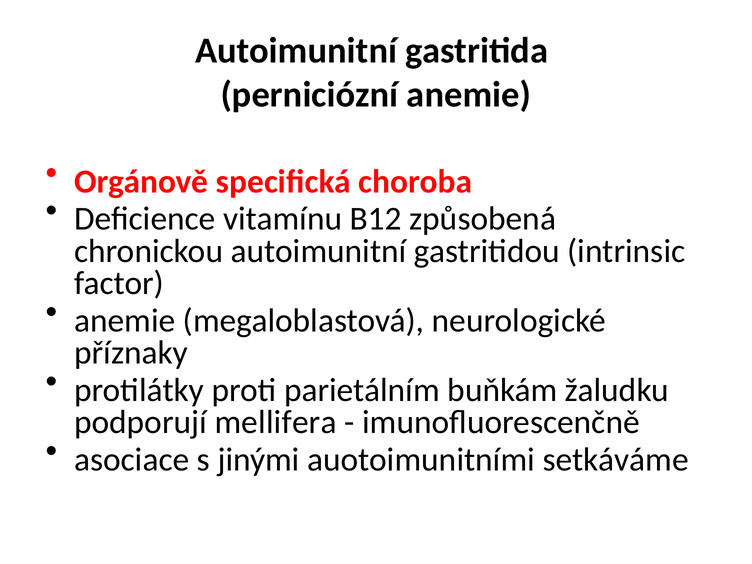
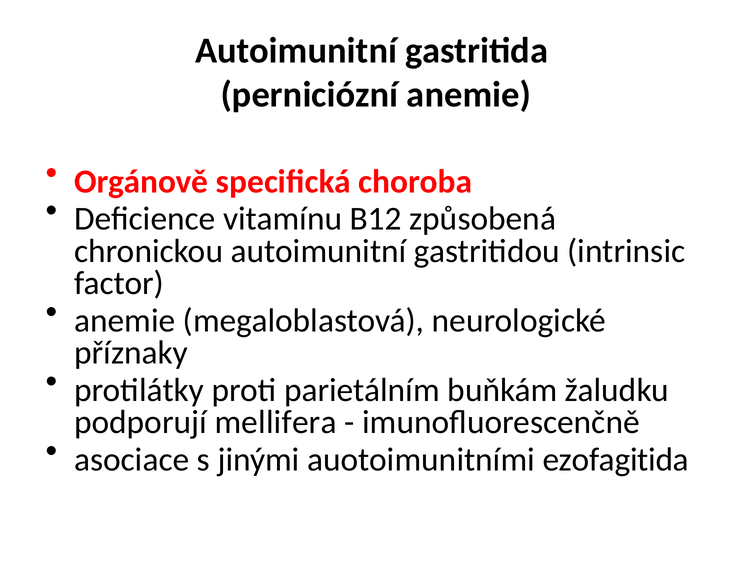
setkáváme: setkáváme -> ezofagitida
